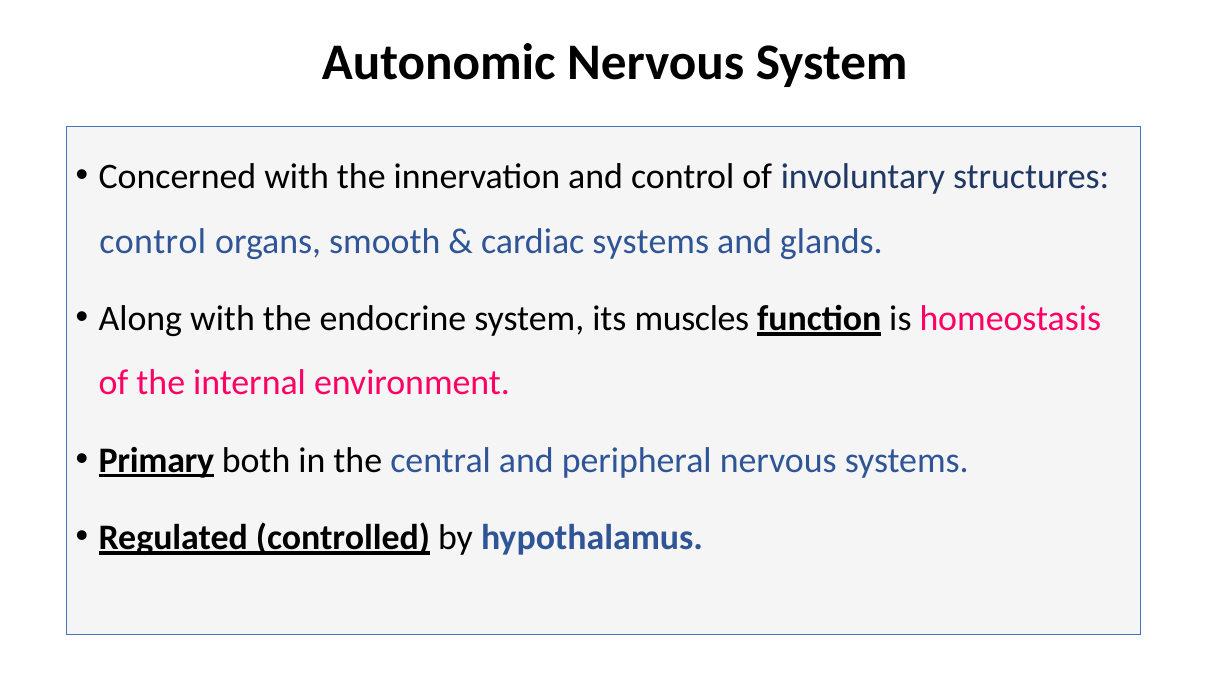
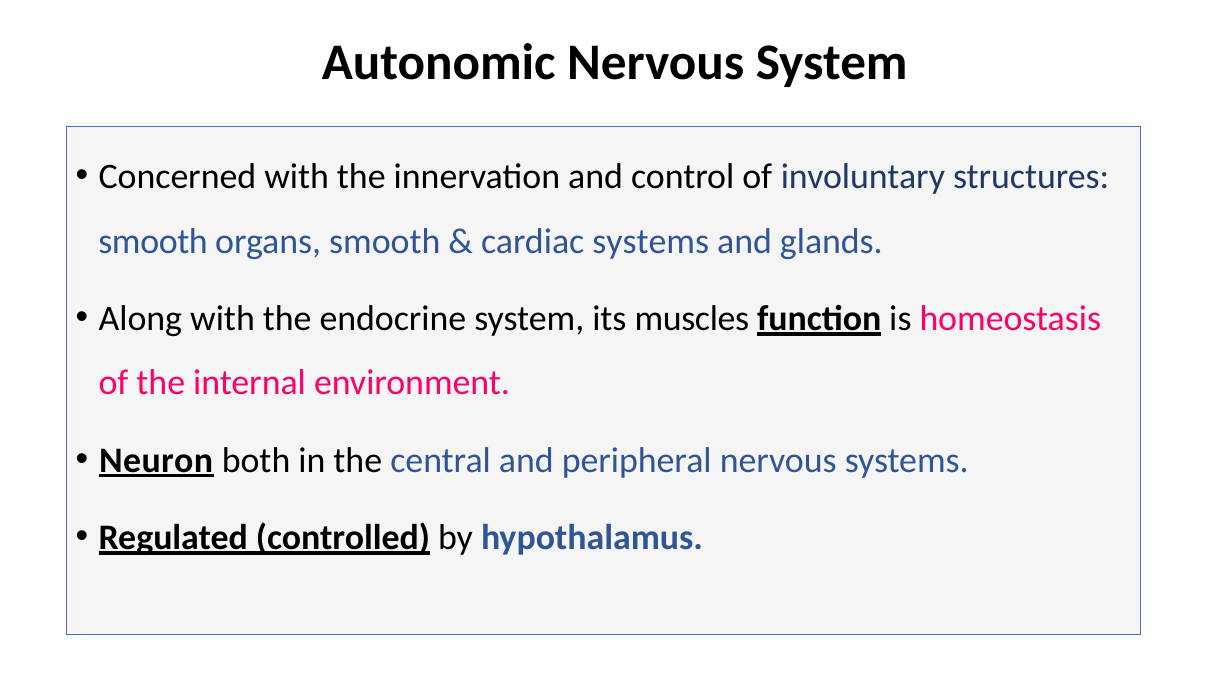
control at (153, 241): control -> smooth
Primary: Primary -> Neuron
